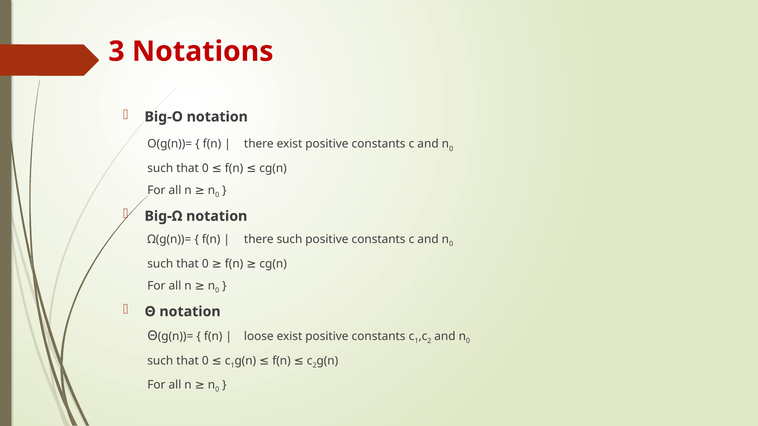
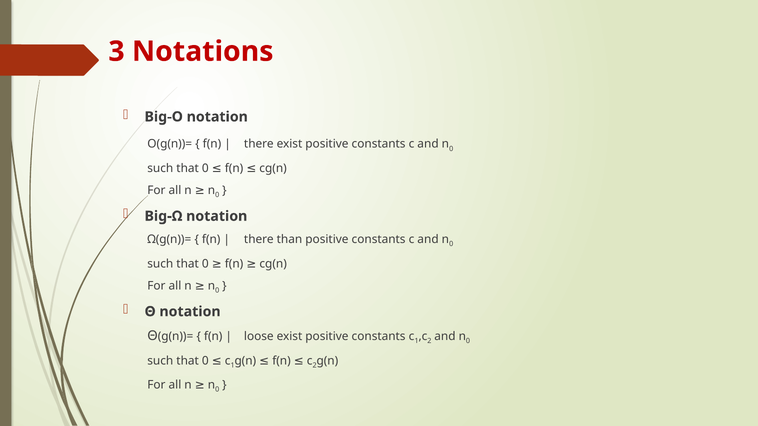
there such: such -> than
